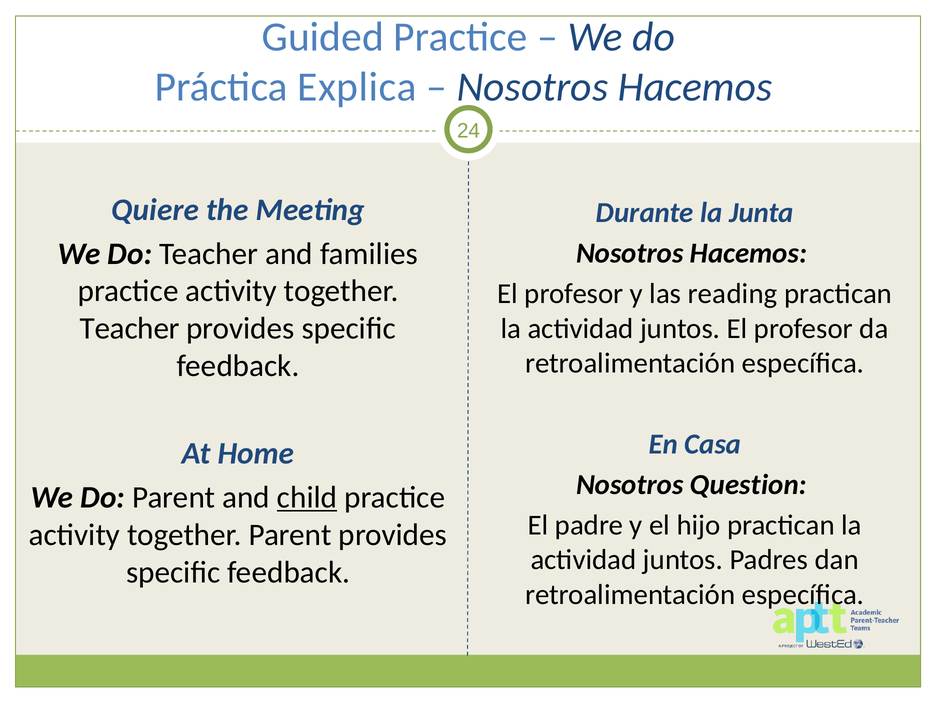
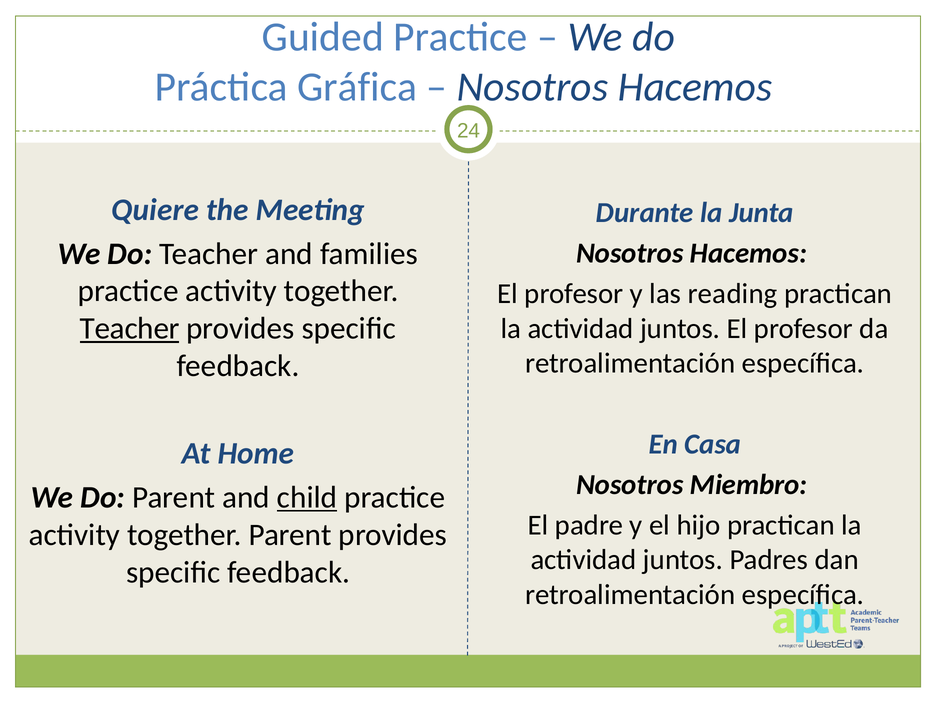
Explica: Explica -> Gráfica
Teacher at (130, 329) underline: none -> present
Question: Question -> Miembro
